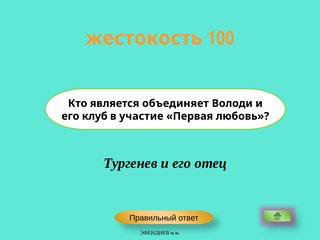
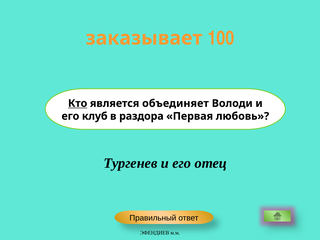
жестокость: жестокость -> заказывает
Кто underline: none -> present
участие: участие -> раздора
